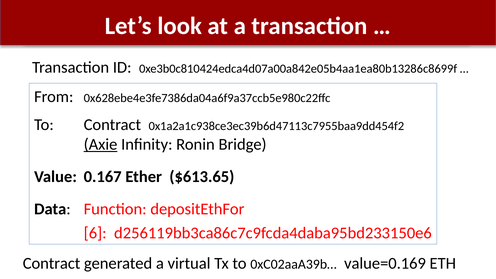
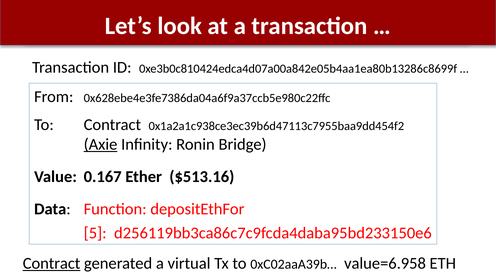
$613.65: $613.65 -> $513.16
6: 6 -> 5
Contract at (52, 263) underline: none -> present
value=0.169: value=0.169 -> value=6.958
